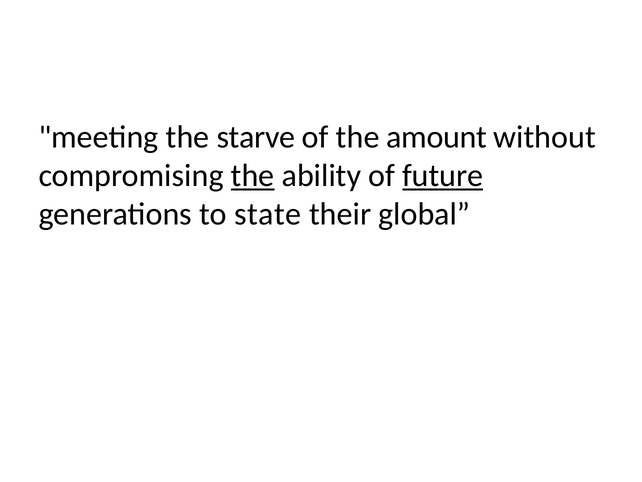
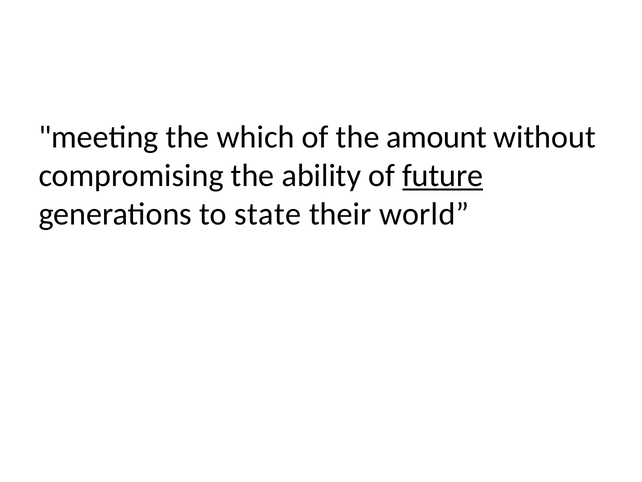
starve: starve -> which
the at (253, 176) underline: present -> none
global: global -> world
